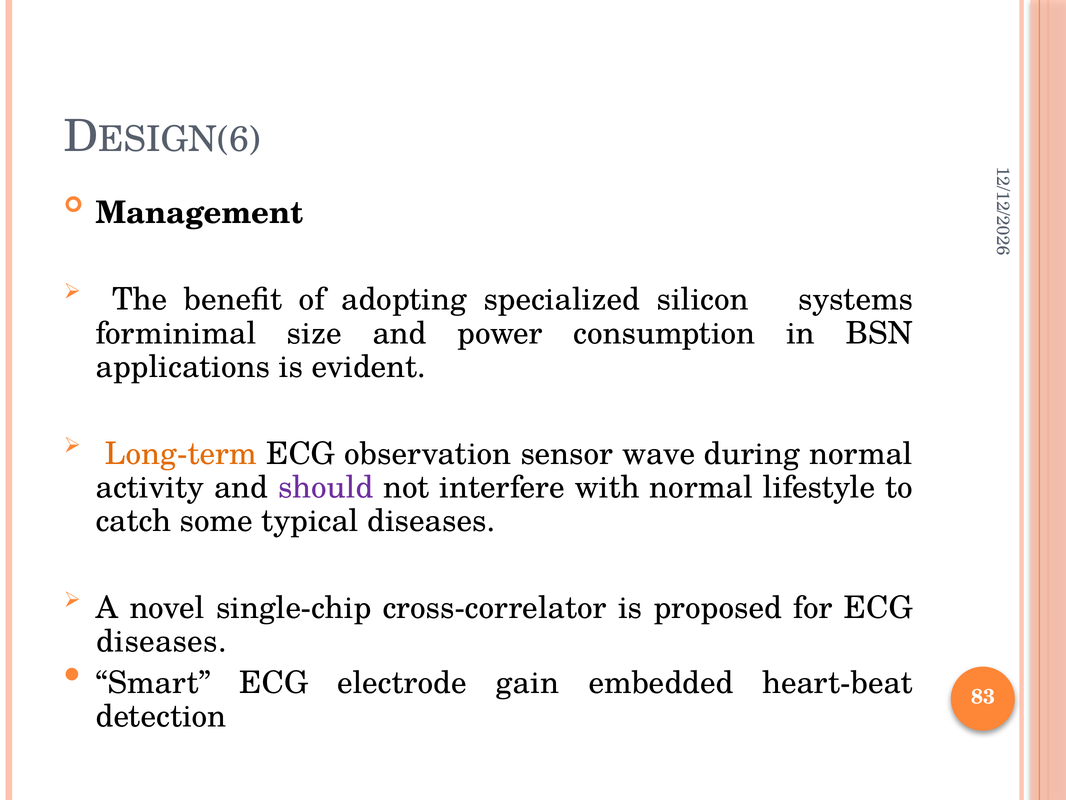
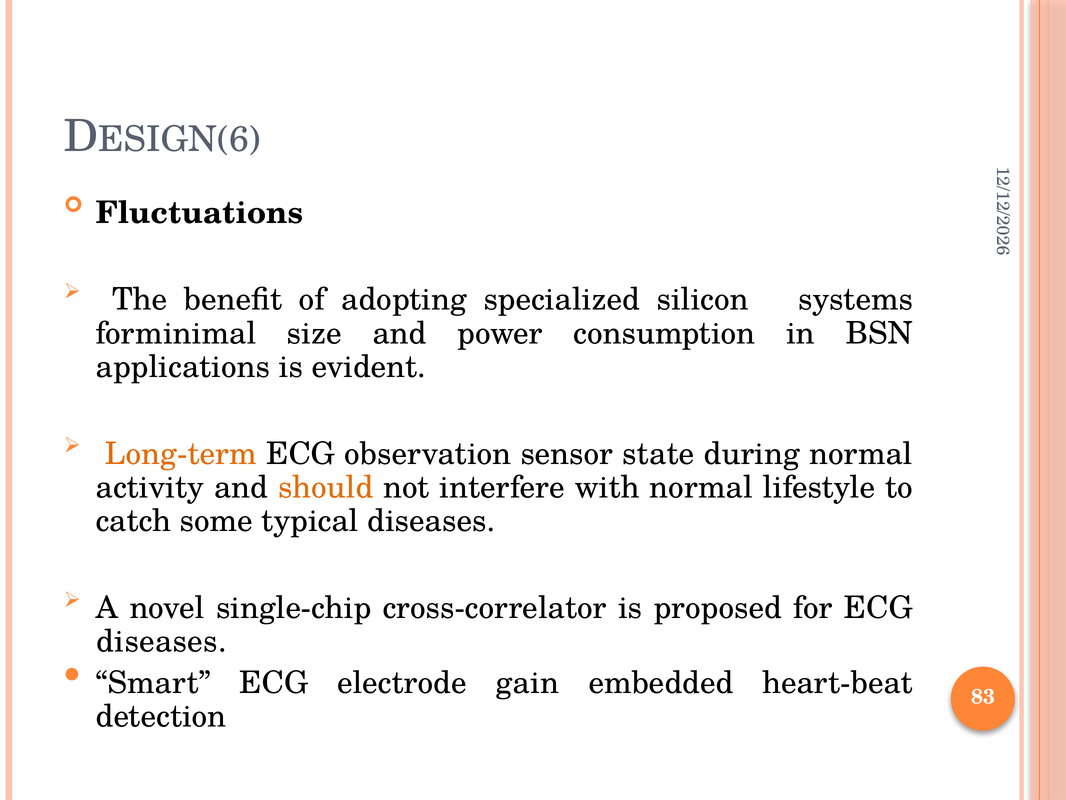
Management: Management -> Fluctuations
wave: wave -> state
should colour: purple -> orange
